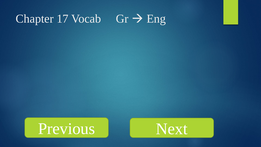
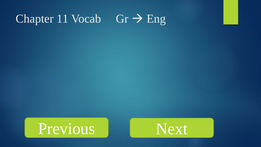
17: 17 -> 11
